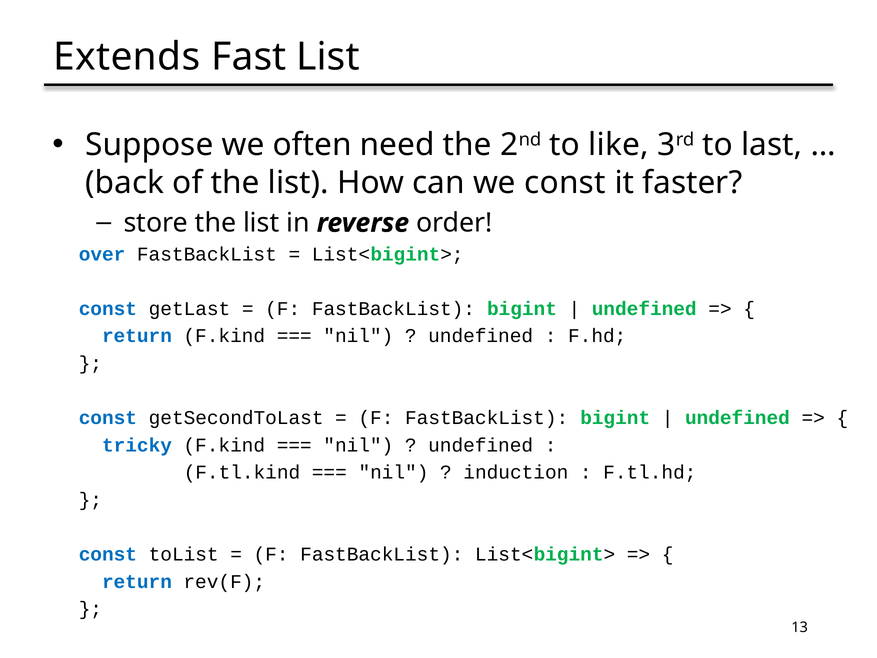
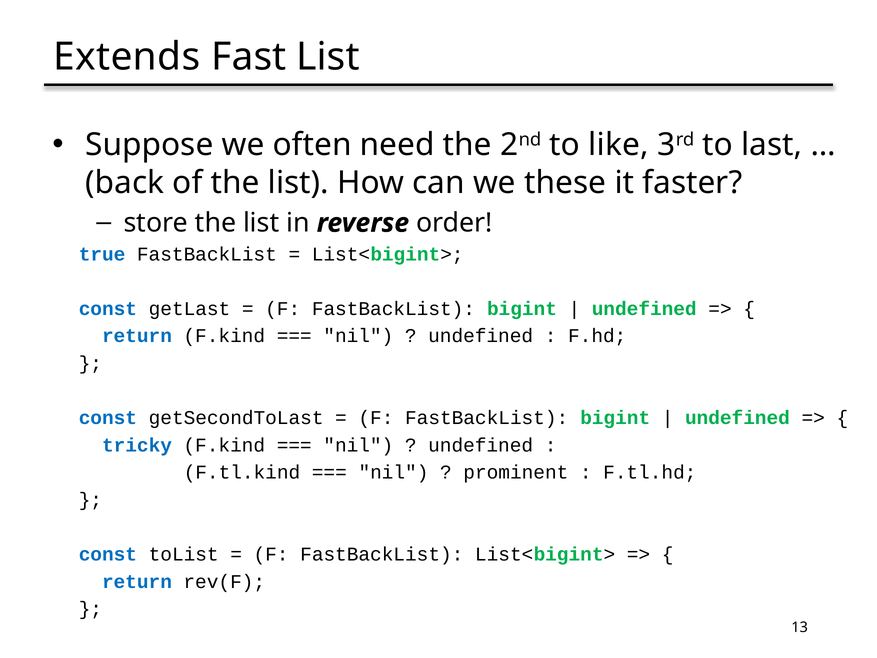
we const: const -> these
over: over -> true
induction: induction -> prominent
